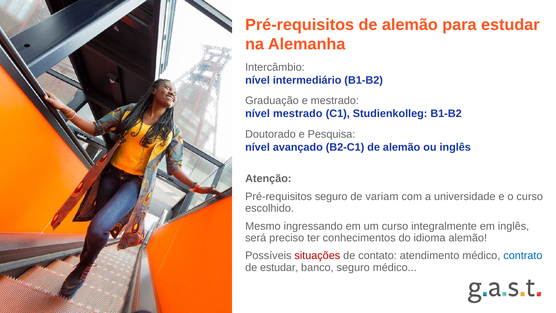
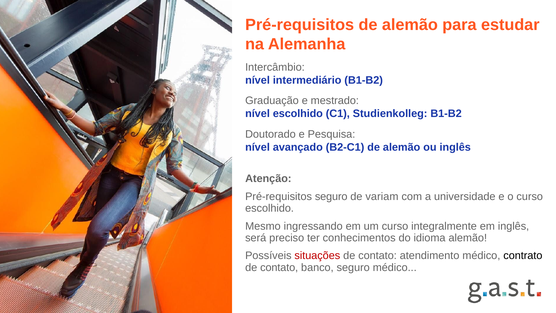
nível mestrado: mestrado -> escolhido
contrato colour: blue -> black
estudar at (279, 267): estudar -> contato
